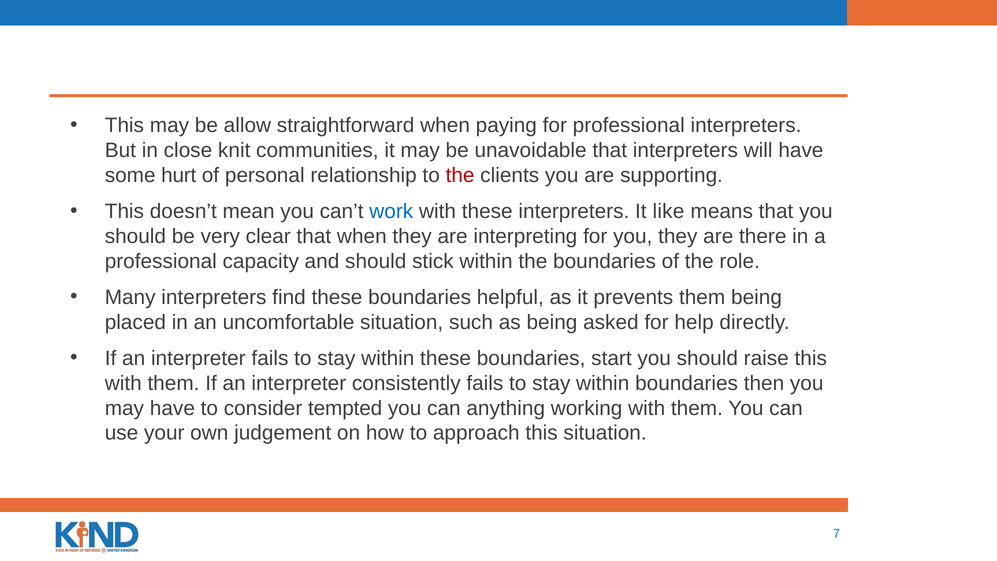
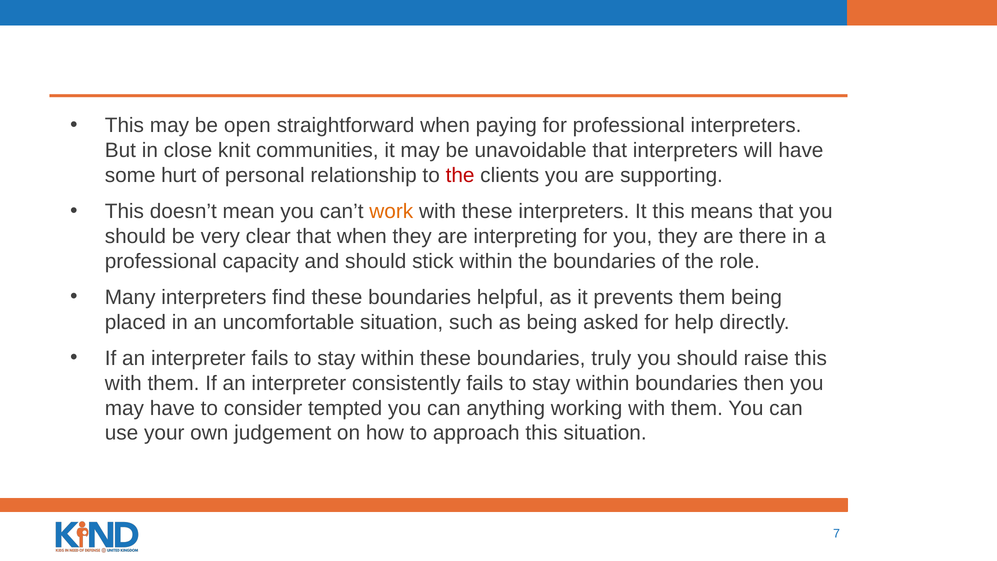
allow: allow -> open
work colour: blue -> orange
It like: like -> this
start: start -> truly
